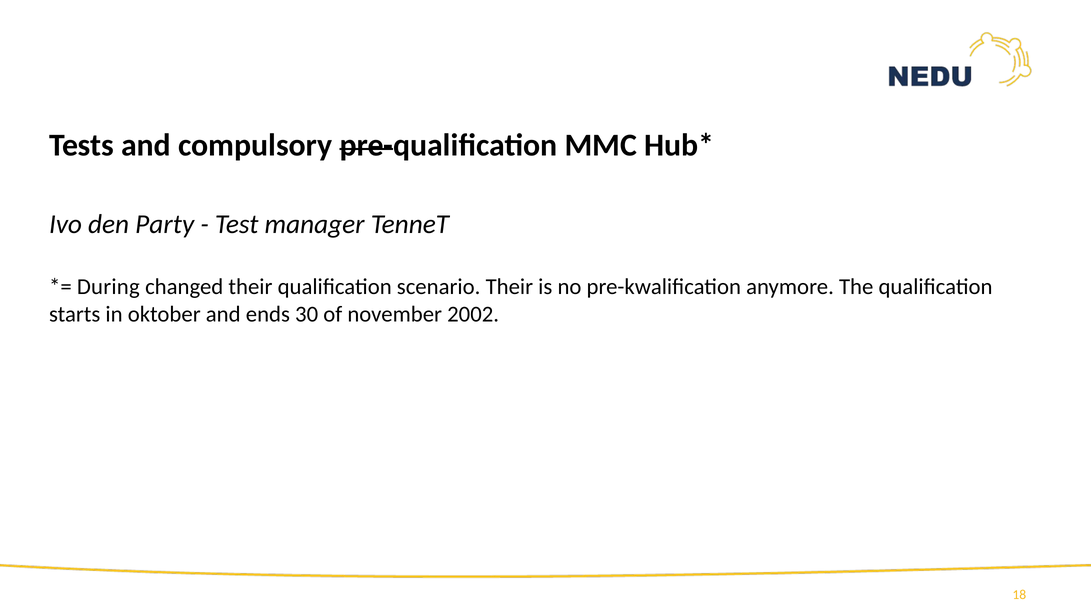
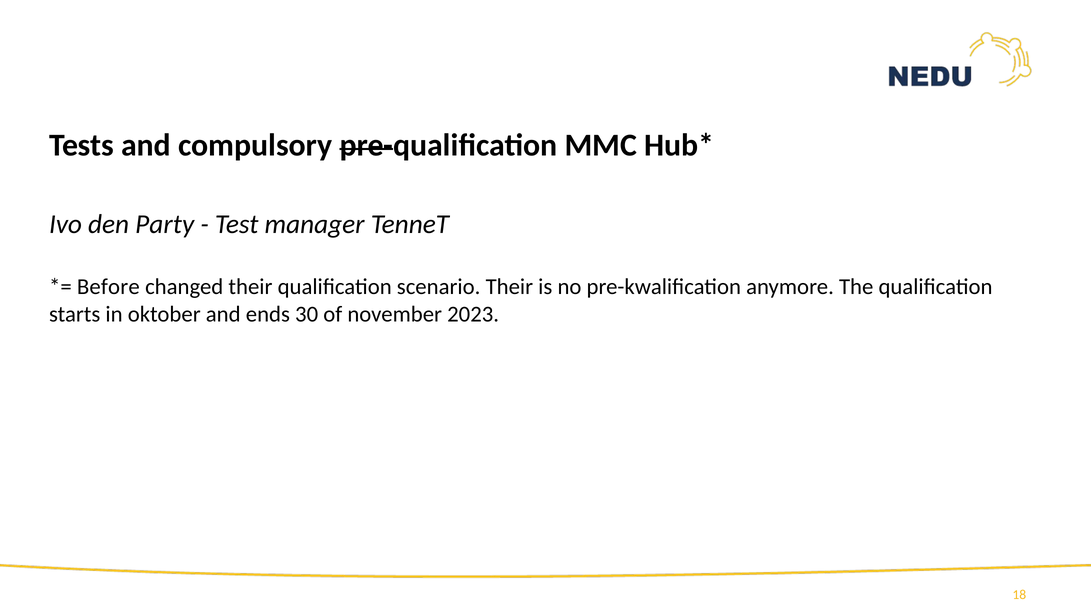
During: During -> Before
2002: 2002 -> 2023
